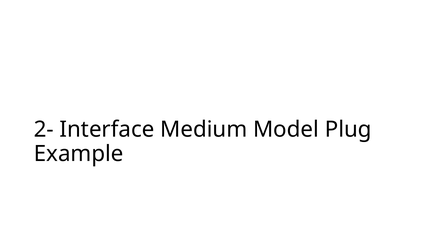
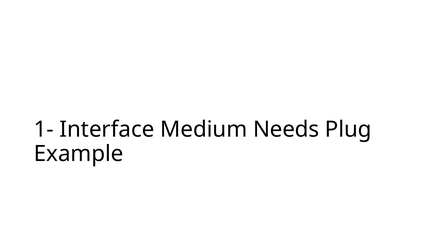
2-: 2- -> 1-
Model: Model -> Needs
